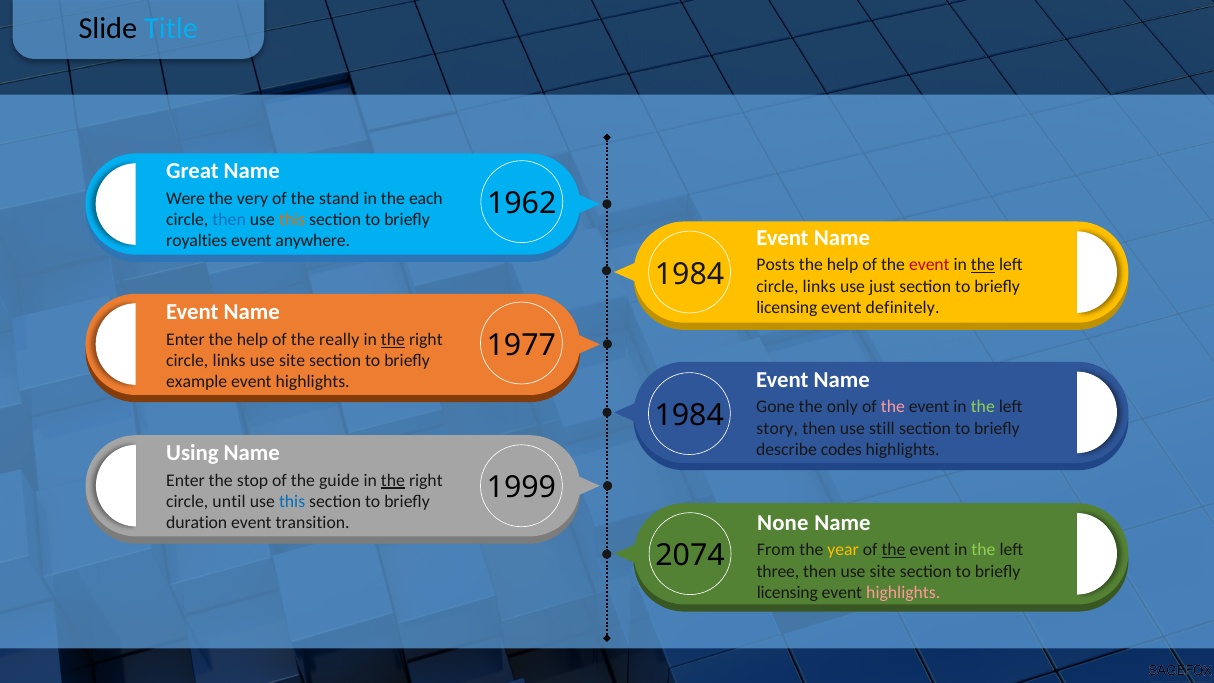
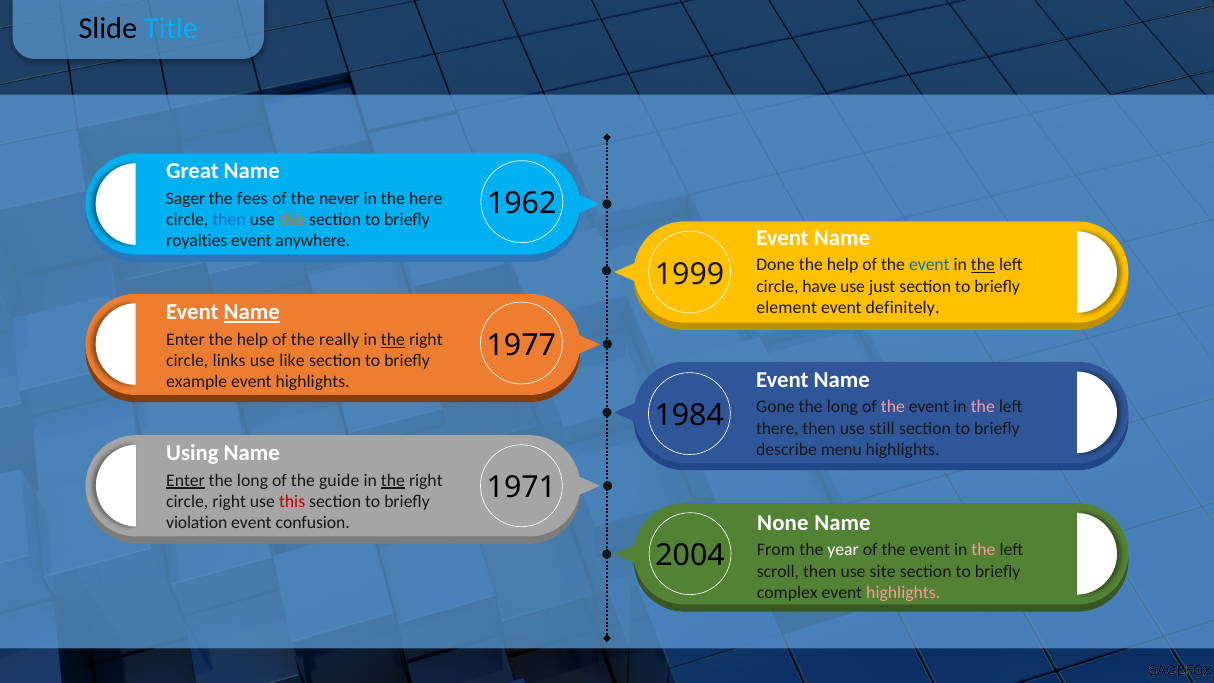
Were: Were -> Sager
very: very -> fees
stand: stand -> never
each: each -> here
Posts: Posts -> Done
event at (929, 265) colour: red -> blue
1984 at (690, 274): 1984 -> 1999
links at (819, 286): links -> have
licensing at (787, 308): licensing -> element
Name at (252, 312) underline: none -> present
site at (292, 361): site -> like
only at (842, 407): only -> long
the at (983, 407) colour: light green -> pink
story: story -> there
codes: codes -> menu
Enter at (185, 480) underline: none -> present
stop at (253, 480): stop -> long
1999: 1999 -> 1971
circle until: until -> right
this at (292, 502) colour: blue -> red
duration: duration -> violation
transition: transition -> confusion
year colour: yellow -> white
the at (894, 550) underline: present -> none
the at (983, 550) colour: light green -> pink
2074: 2074 -> 2004
three: three -> scroll
licensing at (787, 592): licensing -> complex
